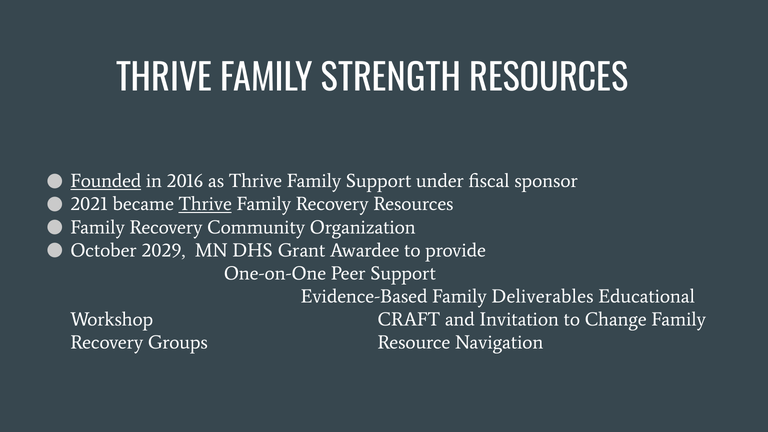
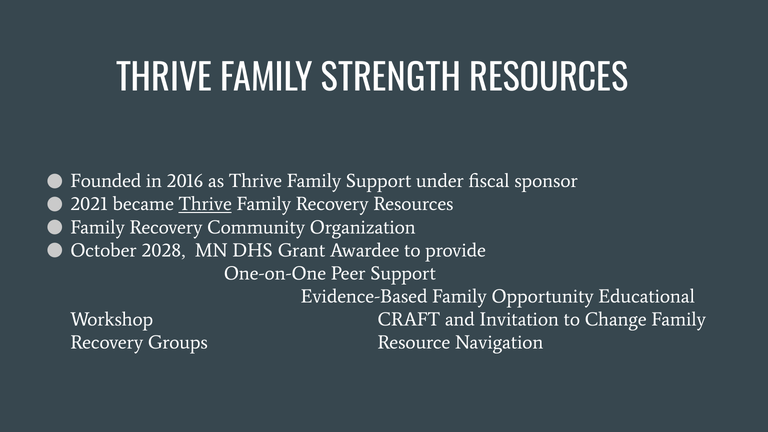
Founded underline: present -> none
2029: 2029 -> 2028
Deliverables: Deliverables -> Opportunity
